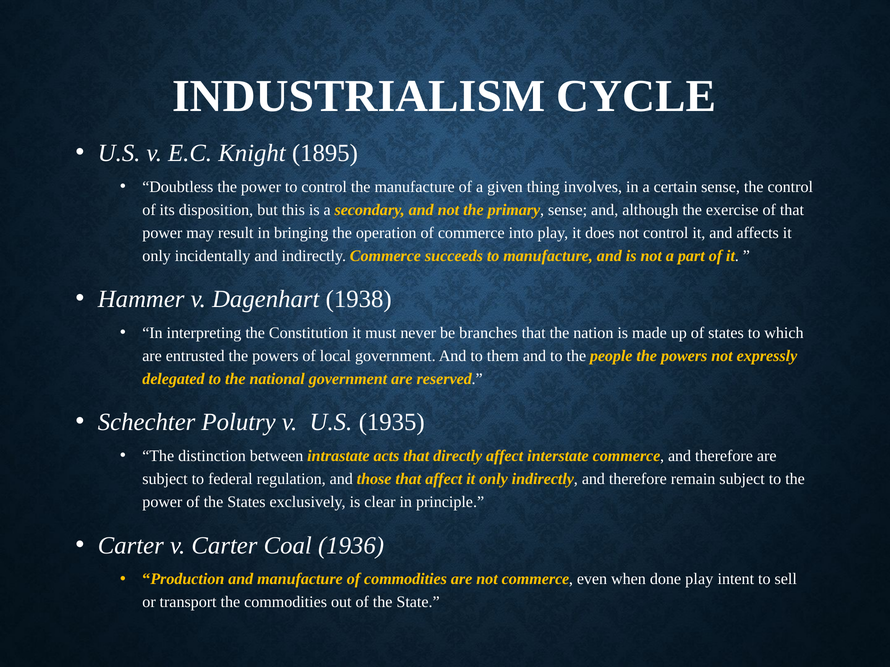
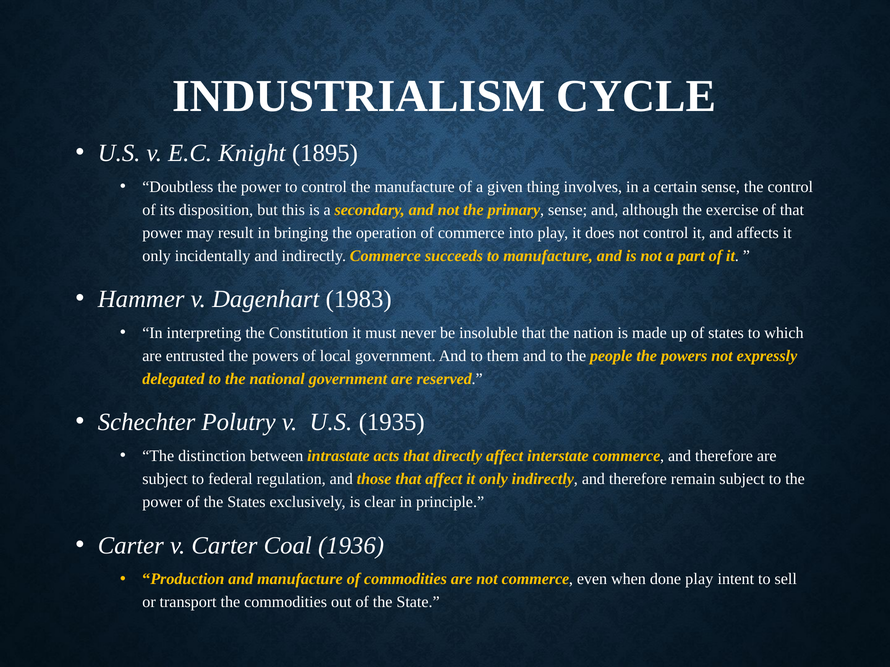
1938: 1938 -> 1983
branches: branches -> insoluble
